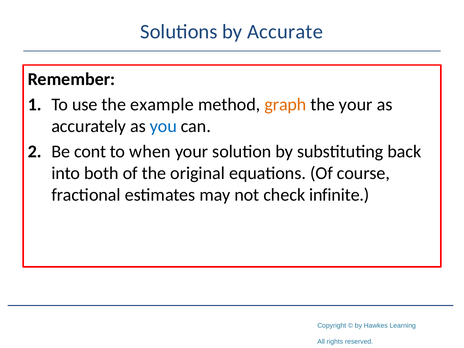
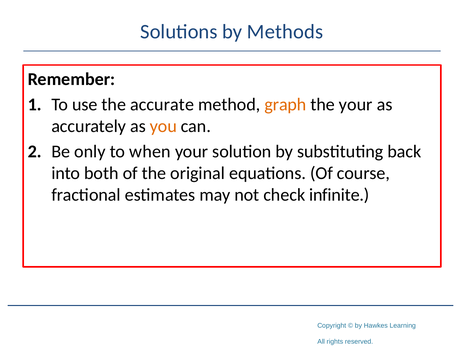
Accurate: Accurate -> Methods
example: example -> accurate
you colour: blue -> orange
cont: cont -> only
